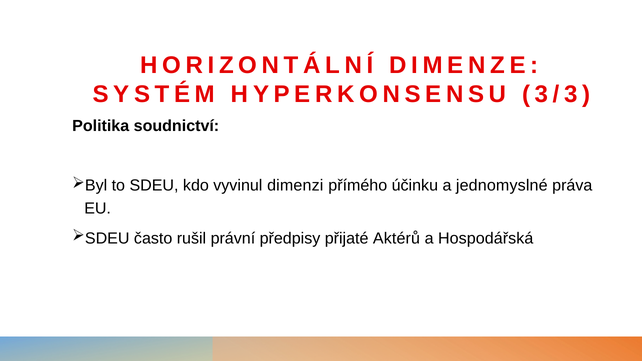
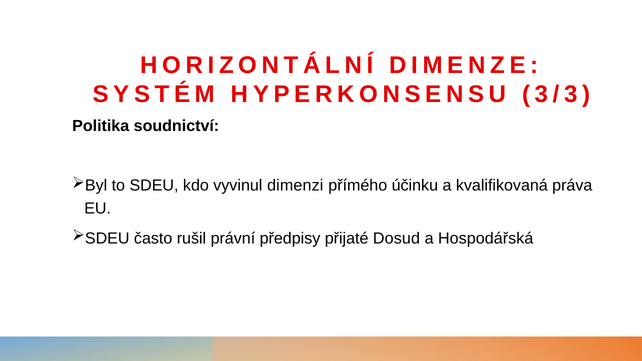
jednomyslné: jednomyslné -> kvalifikovaná
Aktérů: Aktérů -> Dosud
